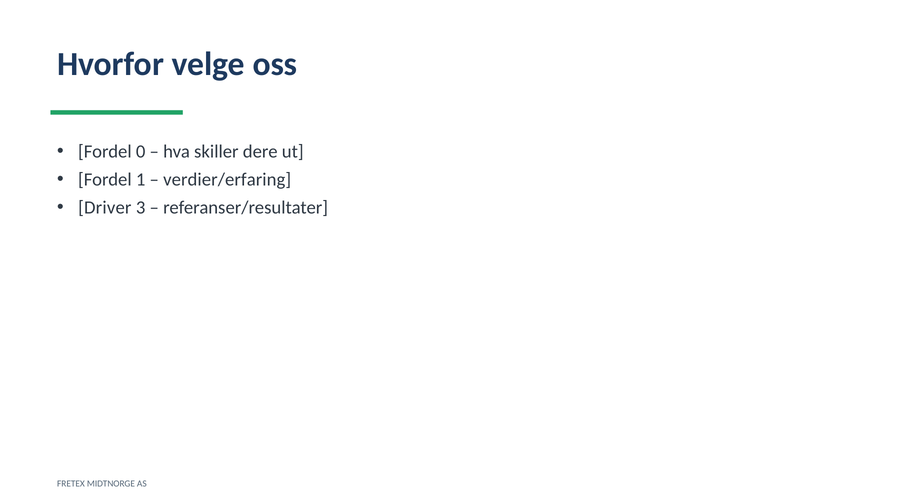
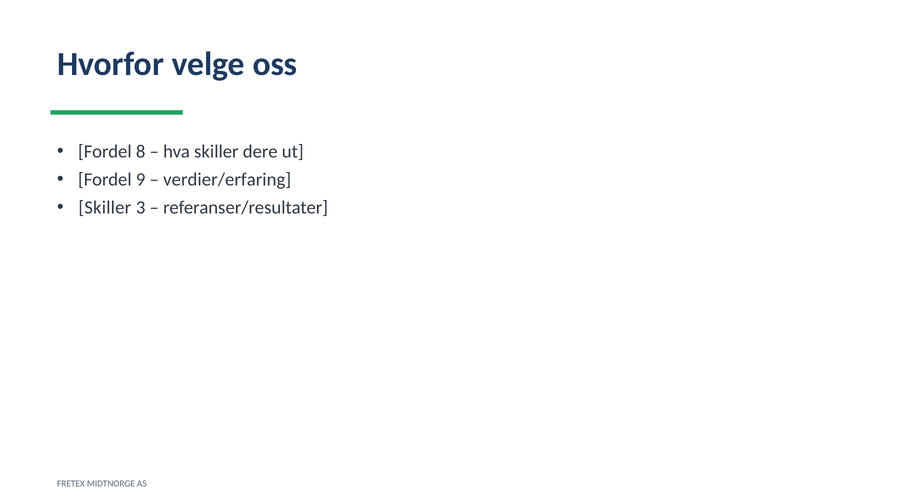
0: 0 -> 8
1: 1 -> 9
Driver at (105, 208): Driver -> Skiller
